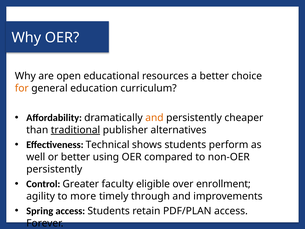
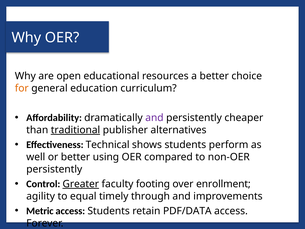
and at (154, 118) colour: orange -> purple
Greater underline: none -> present
eligible: eligible -> footing
more: more -> equal
Spring: Spring -> Metric
PDF/PLAN: PDF/PLAN -> PDF/DATA
